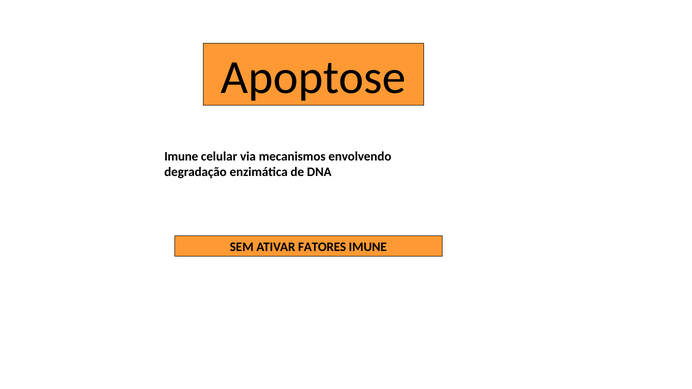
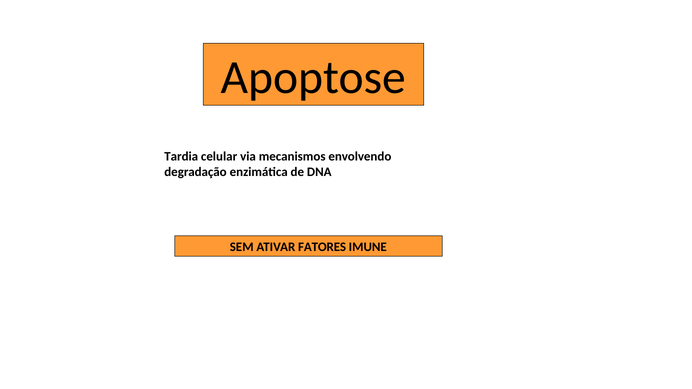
Imune at (181, 156): Imune -> Tardia
